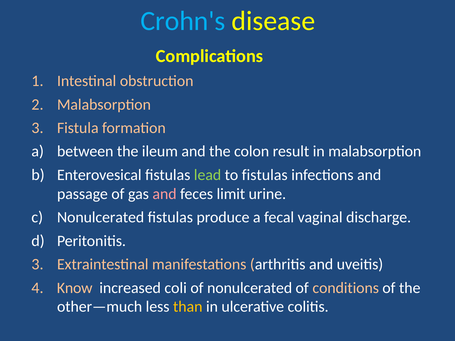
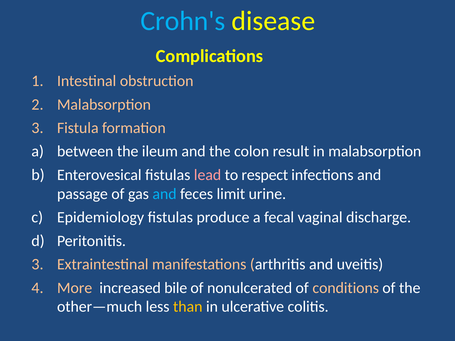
lead colour: light green -> pink
to fistulas: fistulas -> respect
and at (165, 194) colour: pink -> light blue
Nonulcerated at (101, 218): Nonulcerated -> Epidemiology
Know: Know -> More
coli: coli -> bile
